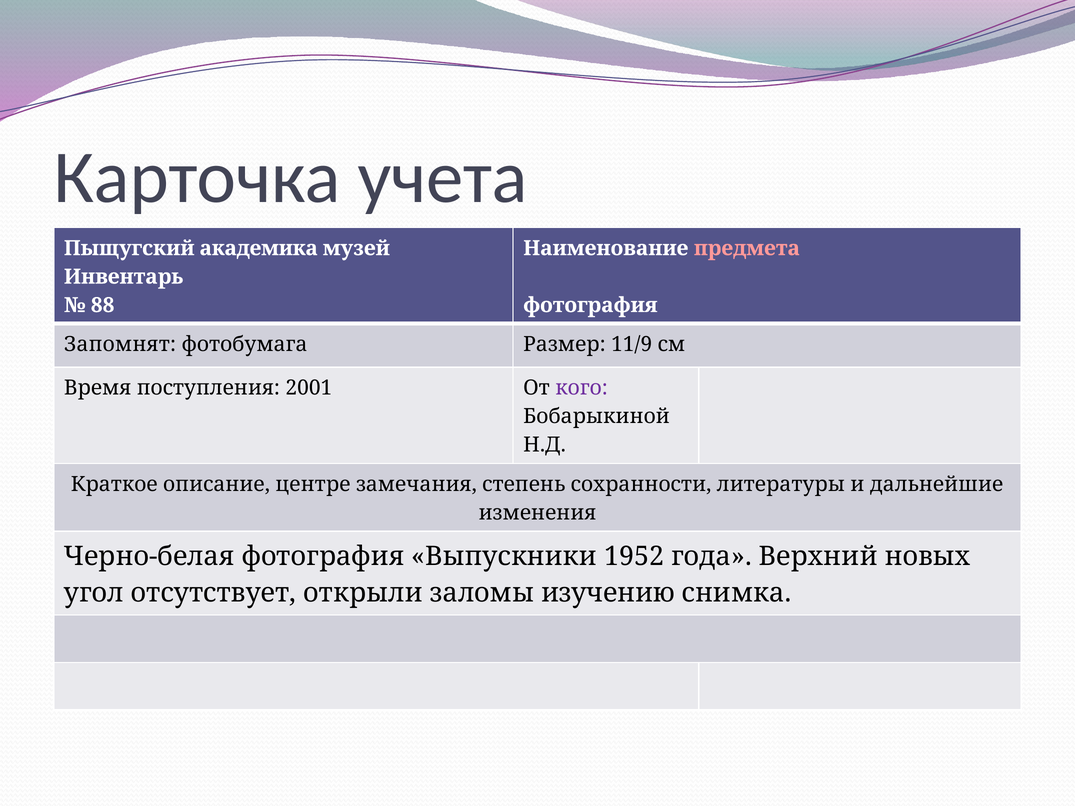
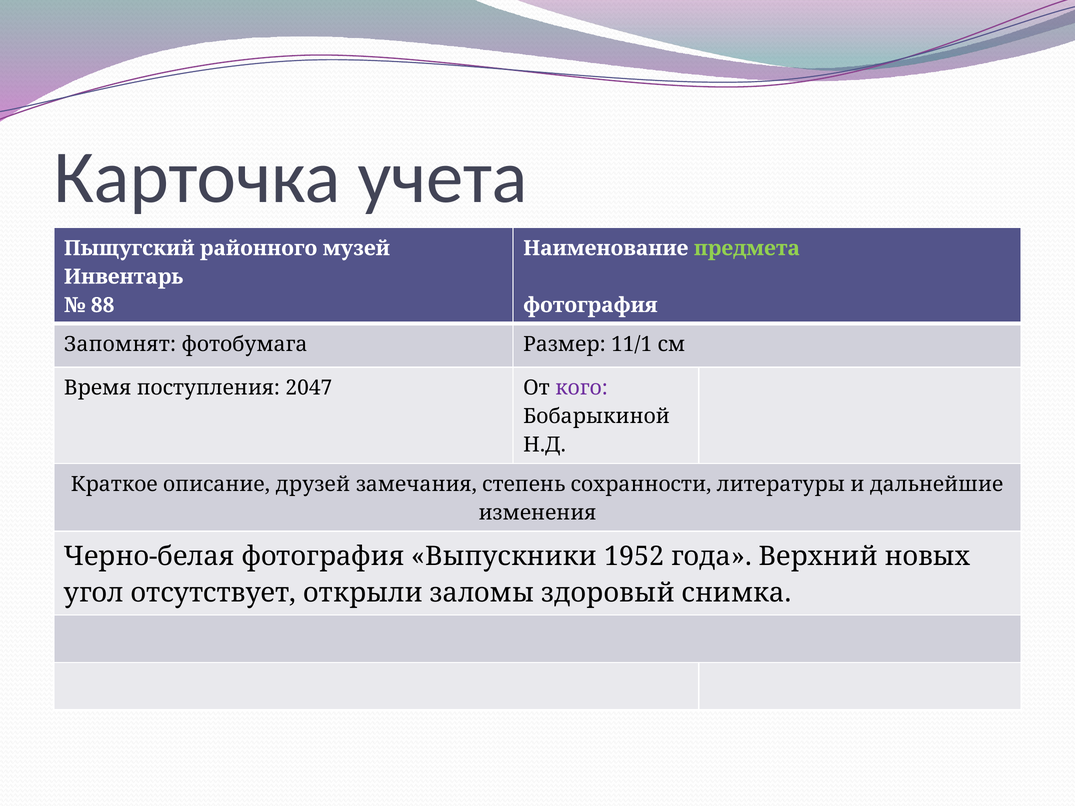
академика: академика -> районного
предмета colour: pink -> light green
11/9: 11/9 -> 11/1
2001: 2001 -> 2047
центре: центре -> друзей
изучению: изучению -> здоровый
